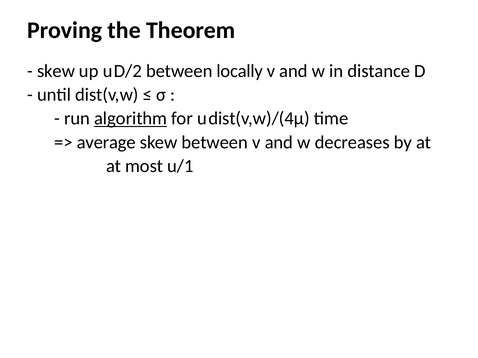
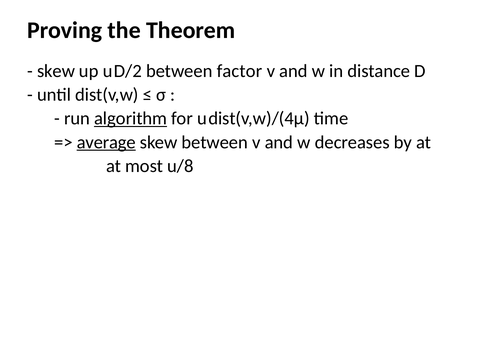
locally: locally -> factor
average underline: none -> present
u/1: u/1 -> u/8
